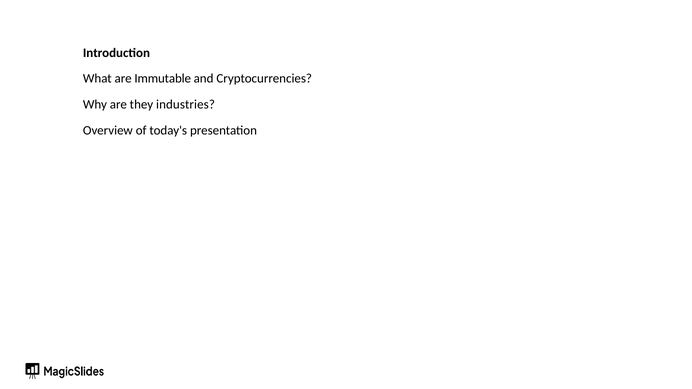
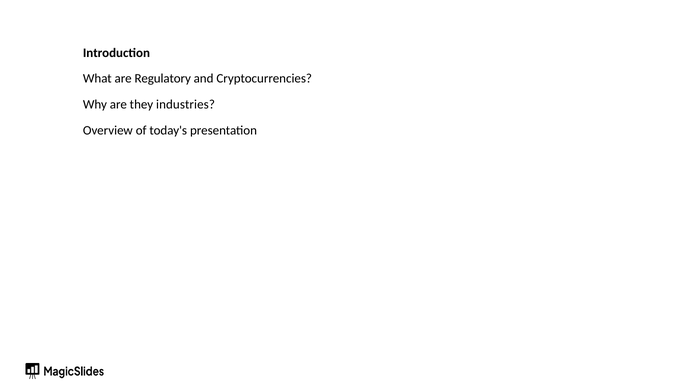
Immutable: Immutable -> Regulatory
